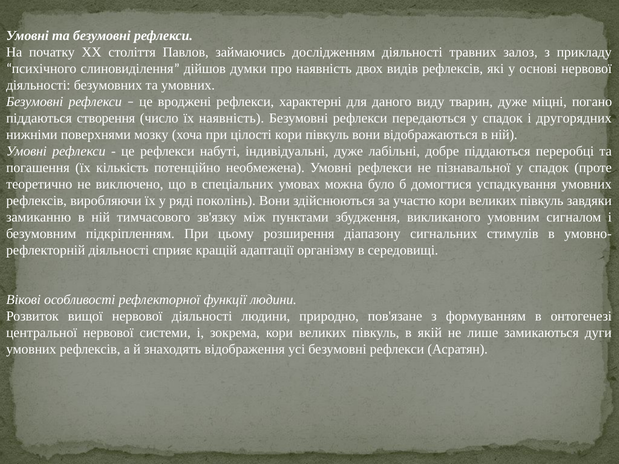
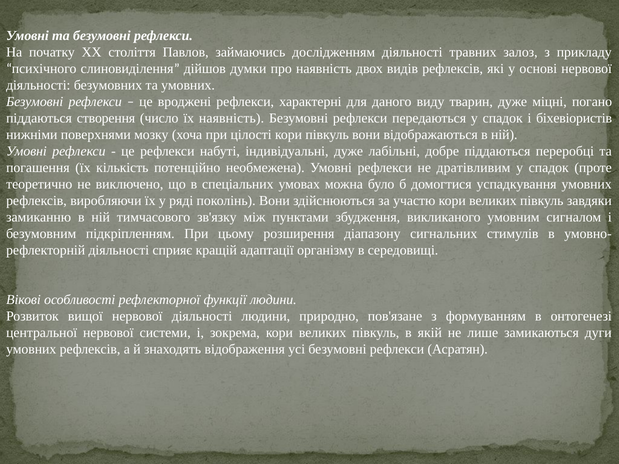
другорядних: другорядних -> біхевіористів
пізнавальної: пізнавальної -> дратівливим
